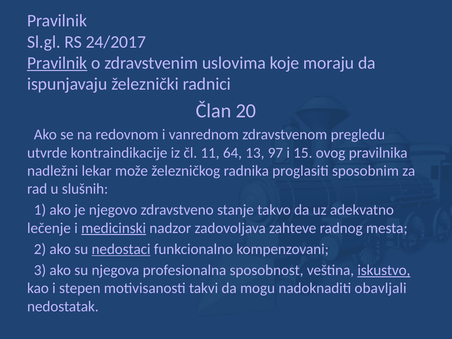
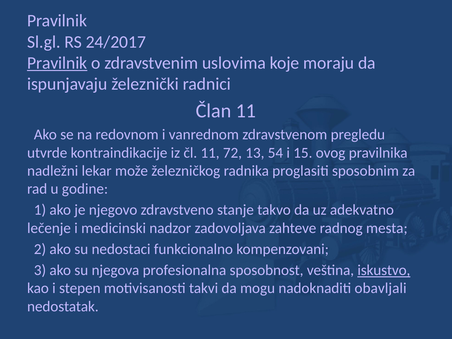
Član 20: 20 -> 11
64: 64 -> 72
97: 97 -> 54
slušnih: slušnih -> godine
medicinski underline: present -> none
nedostaci underline: present -> none
